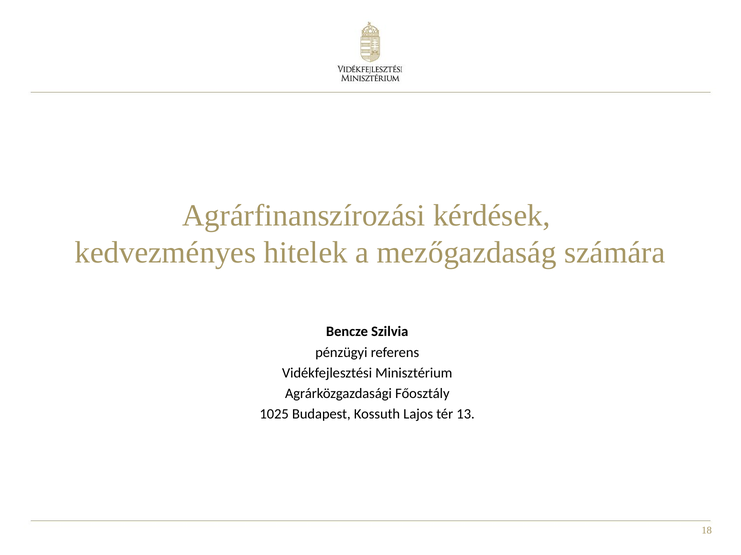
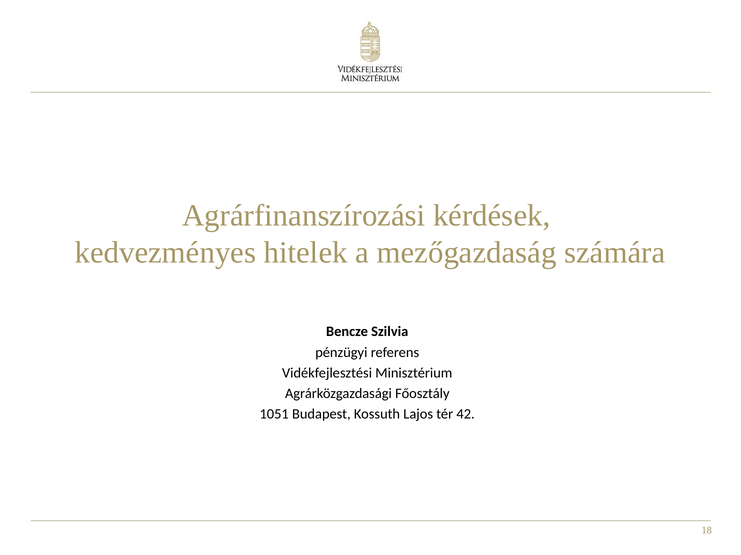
1025: 1025 -> 1051
13: 13 -> 42
